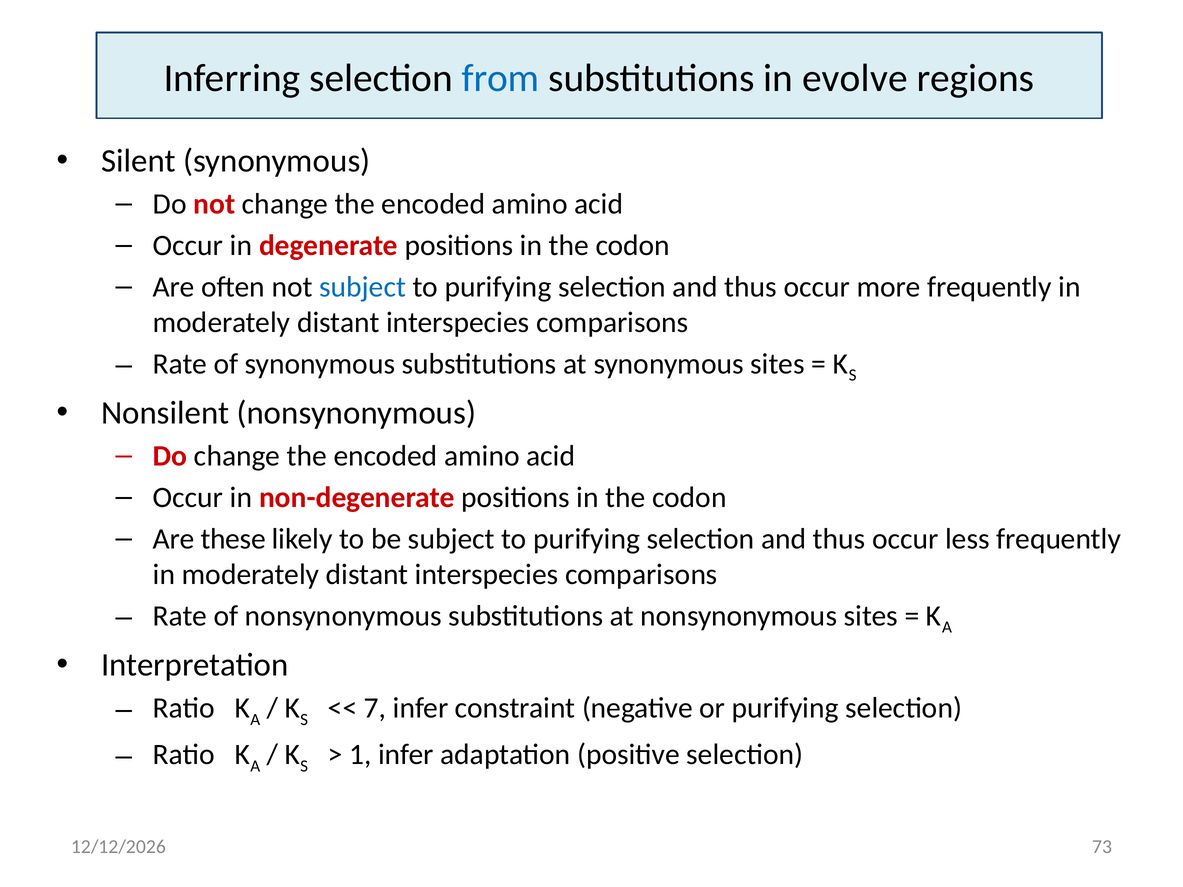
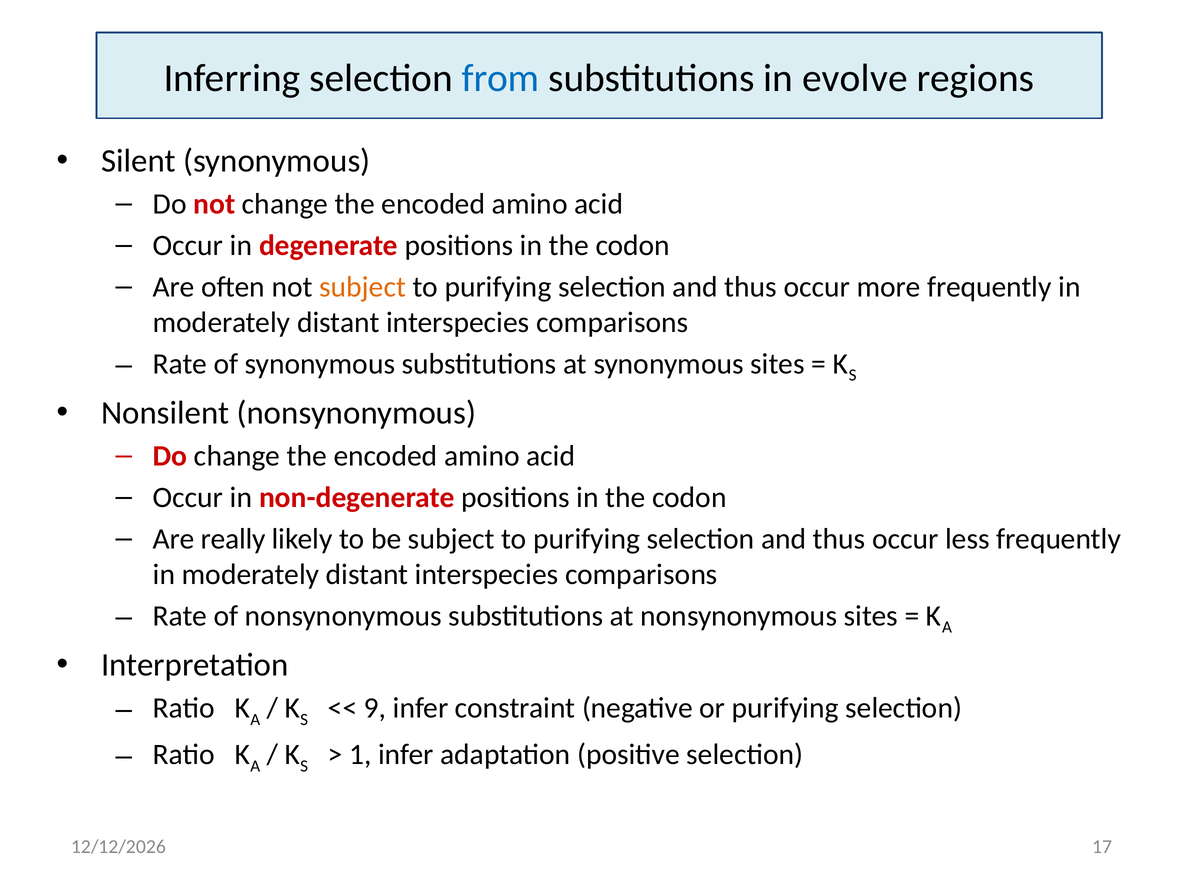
subject at (363, 287) colour: blue -> orange
these: these -> really
7: 7 -> 9
73: 73 -> 17
